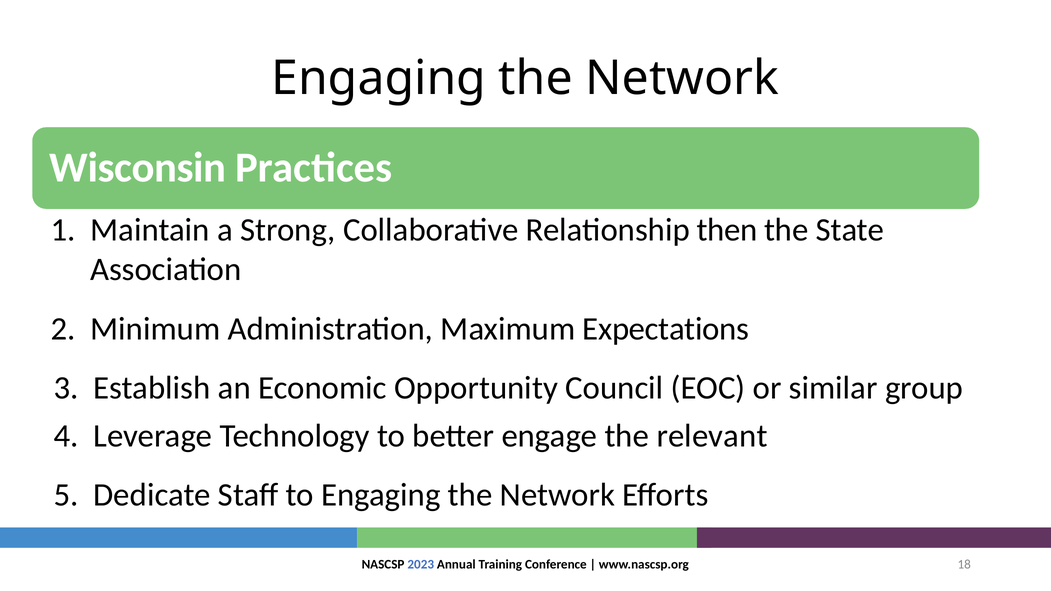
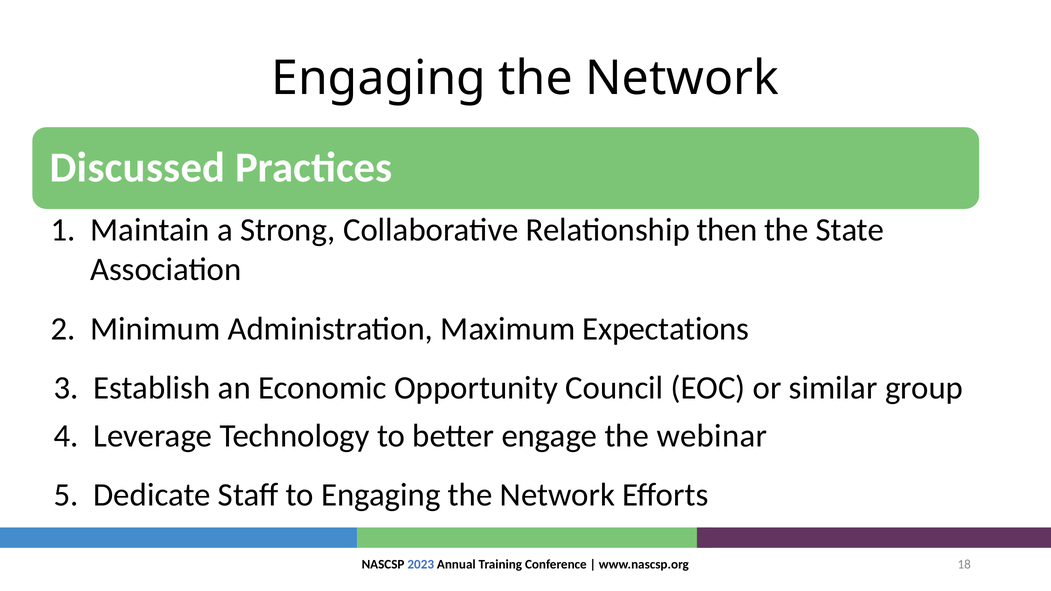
Wisconsin: Wisconsin -> Discussed
relevant: relevant -> webinar
